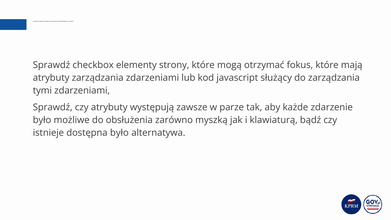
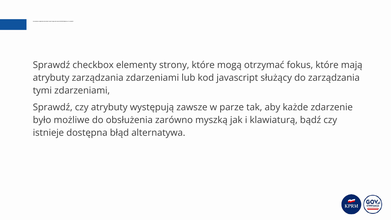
dostępna było: było -> błąd
